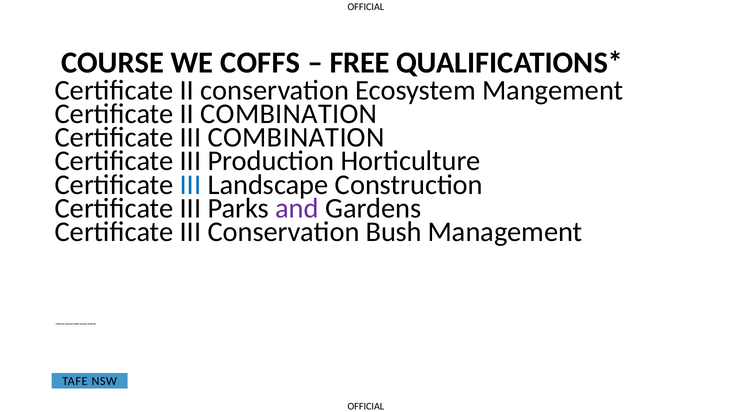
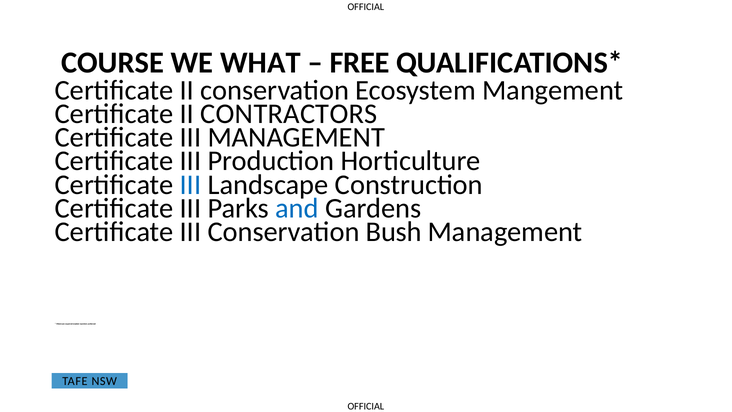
COFFS: COFFS -> WHAT
II COMBINATION: COMBINATION -> CONTRACTORS
III COMBINATION: COMBINATION -> MANAGEMENT
and colour: purple -> blue
